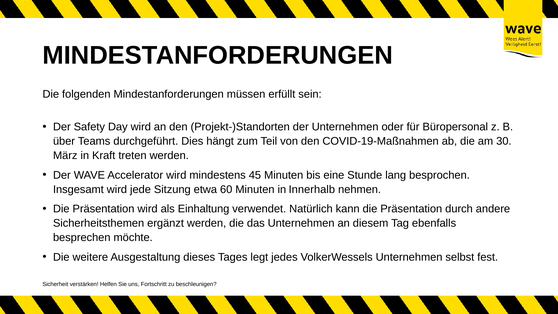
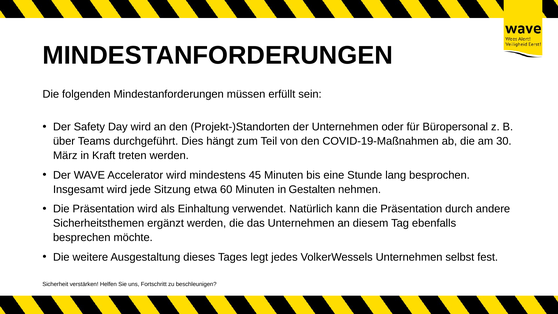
Innerhalb: Innerhalb -> Gestalten
